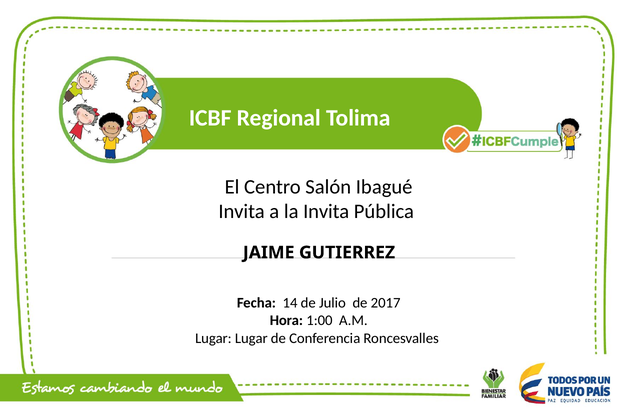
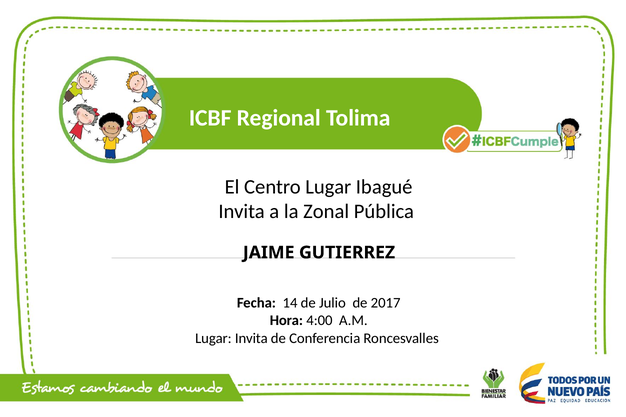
Centro Salón: Salón -> Lugar
la Invita: Invita -> Zonal
1:00: 1:00 -> 4:00
Lugar Lugar: Lugar -> Invita
